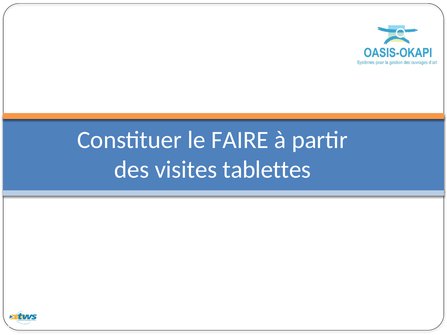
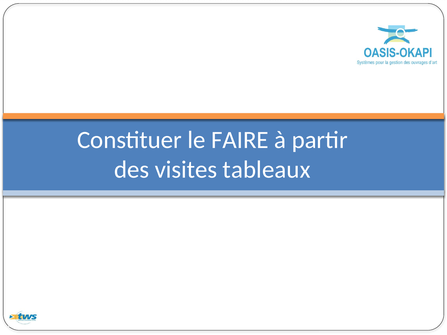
tablettes: tablettes -> tableaux
